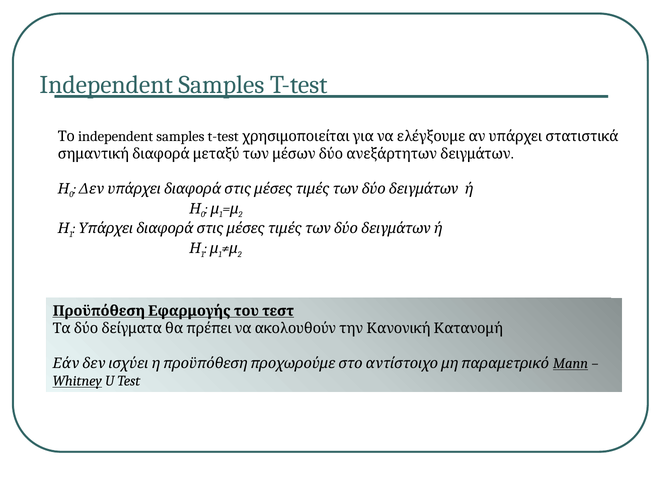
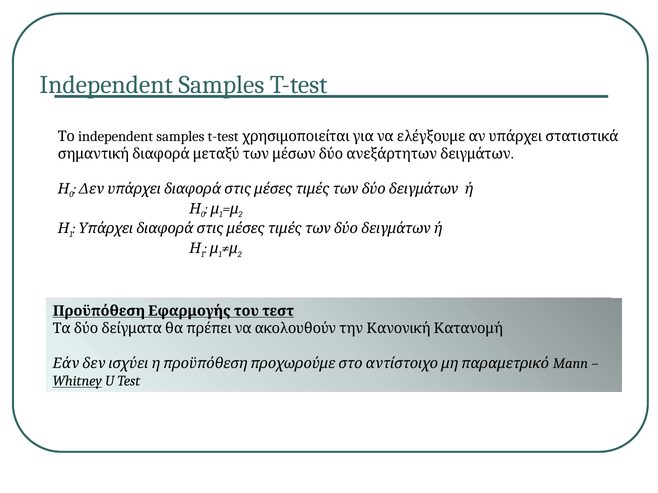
Mann underline: present -> none
